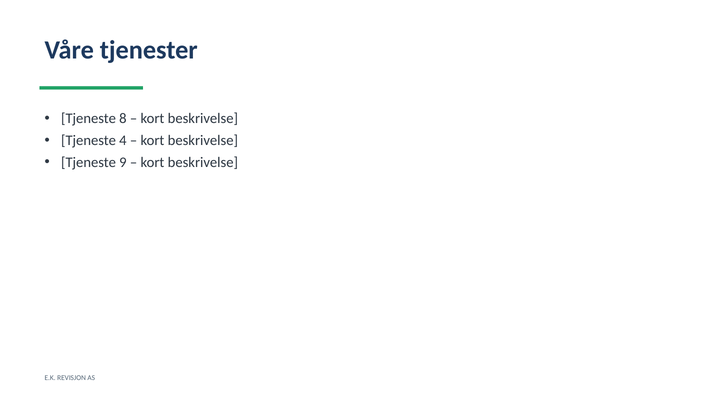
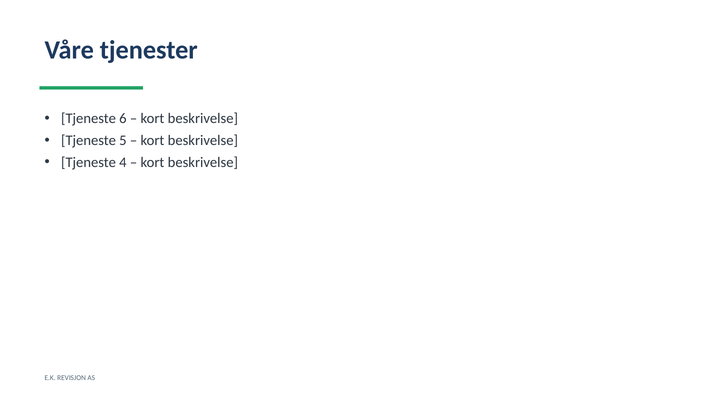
8: 8 -> 6
4: 4 -> 5
9: 9 -> 4
